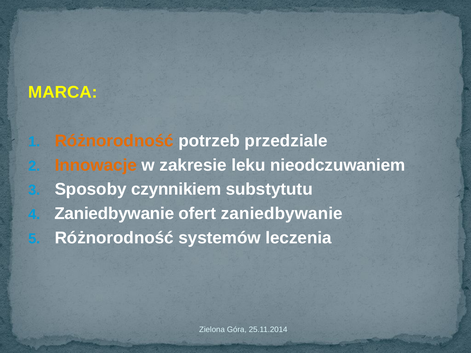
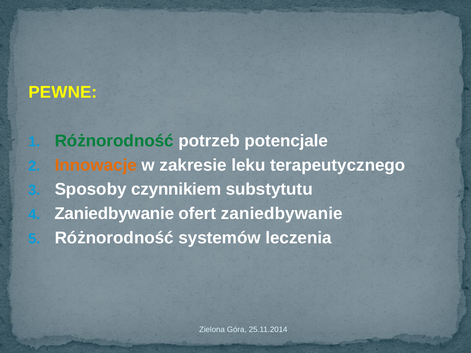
MARCA: MARCA -> PEWNE
Różnorodność at (114, 141) colour: orange -> green
przedziale: przedziale -> potencjale
nieodczuwaniem: nieodczuwaniem -> terapeutycznego
